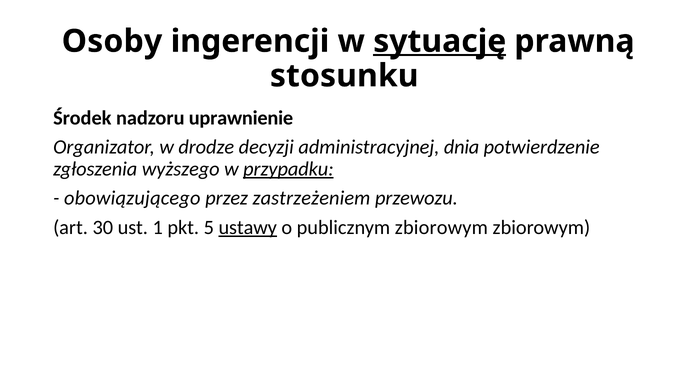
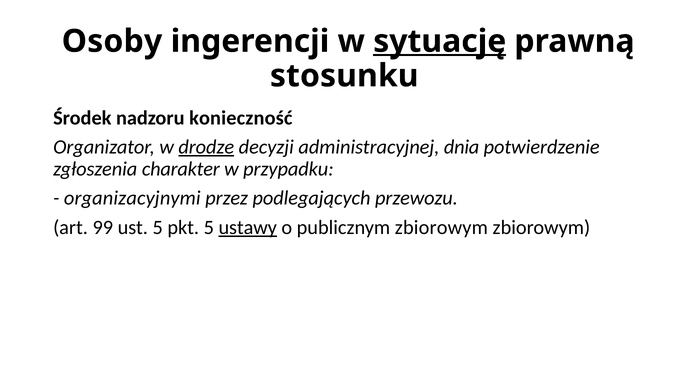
uprawnienie: uprawnienie -> konieczność
drodze underline: none -> present
wyższego: wyższego -> charakter
przypadku underline: present -> none
obowiązującego: obowiązującego -> organizacyjnymi
zastrzeżeniem: zastrzeżeniem -> podlegających
30: 30 -> 99
ust 1: 1 -> 5
